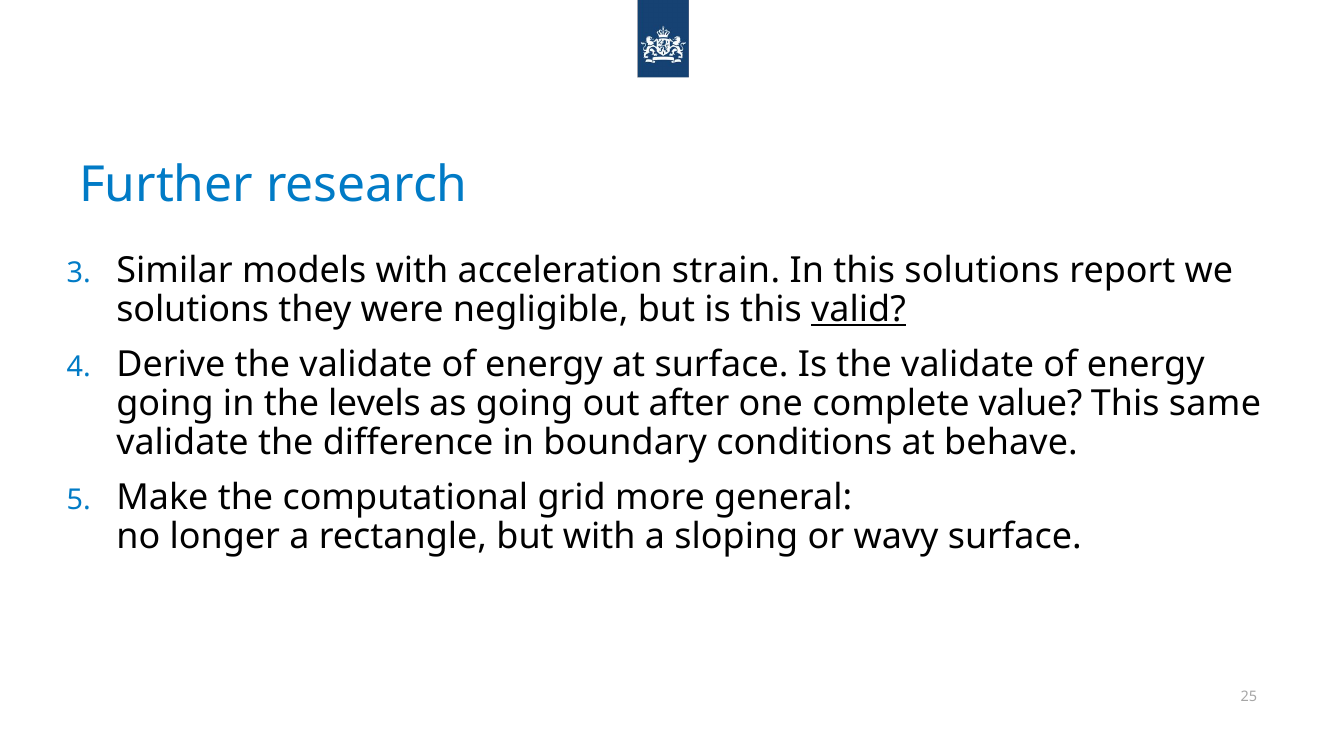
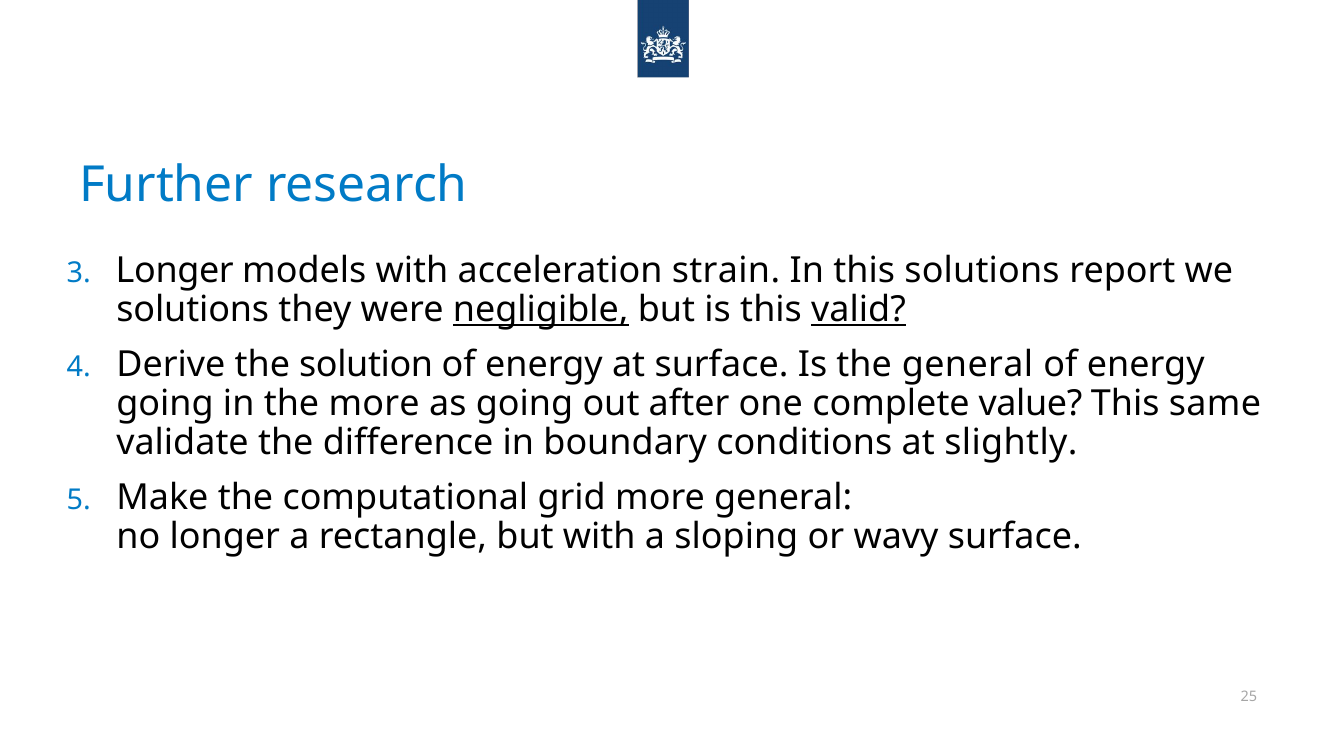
Similar at (175, 271): Similar -> Longer
negligible underline: none -> present
Derive the validate: validate -> solution
Is the validate: validate -> general
the levels: levels -> more
behave: behave -> slightly
